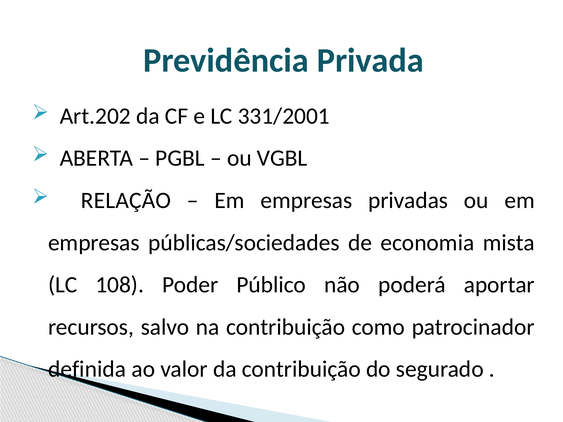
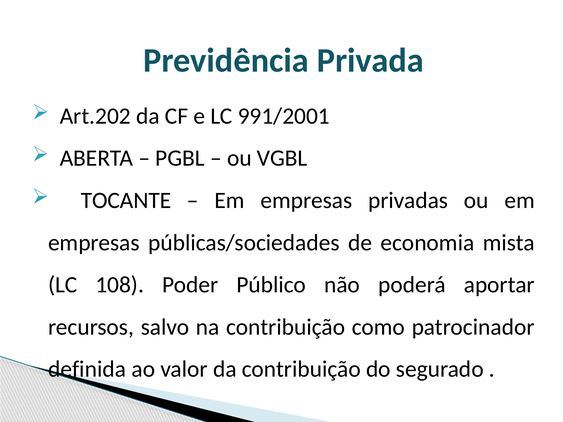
331/2001: 331/2001 -> 991/2001
RELAÇÃO: RELAÇÃO -> TOCANTE
